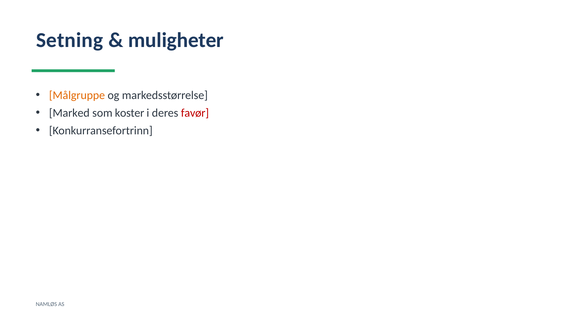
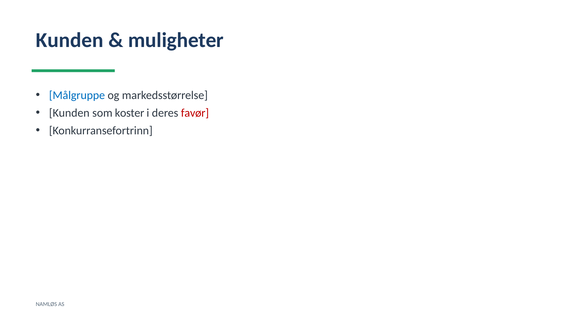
Setning at (70, 40): Setning -> Kunden
Målgruppe colour: orange -> blue
Marked at (69, 113): Marked -> Kunden
